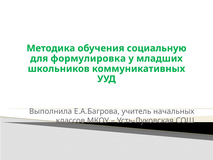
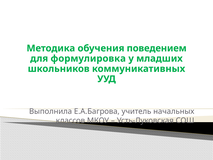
социальную: социальную -> поведением
